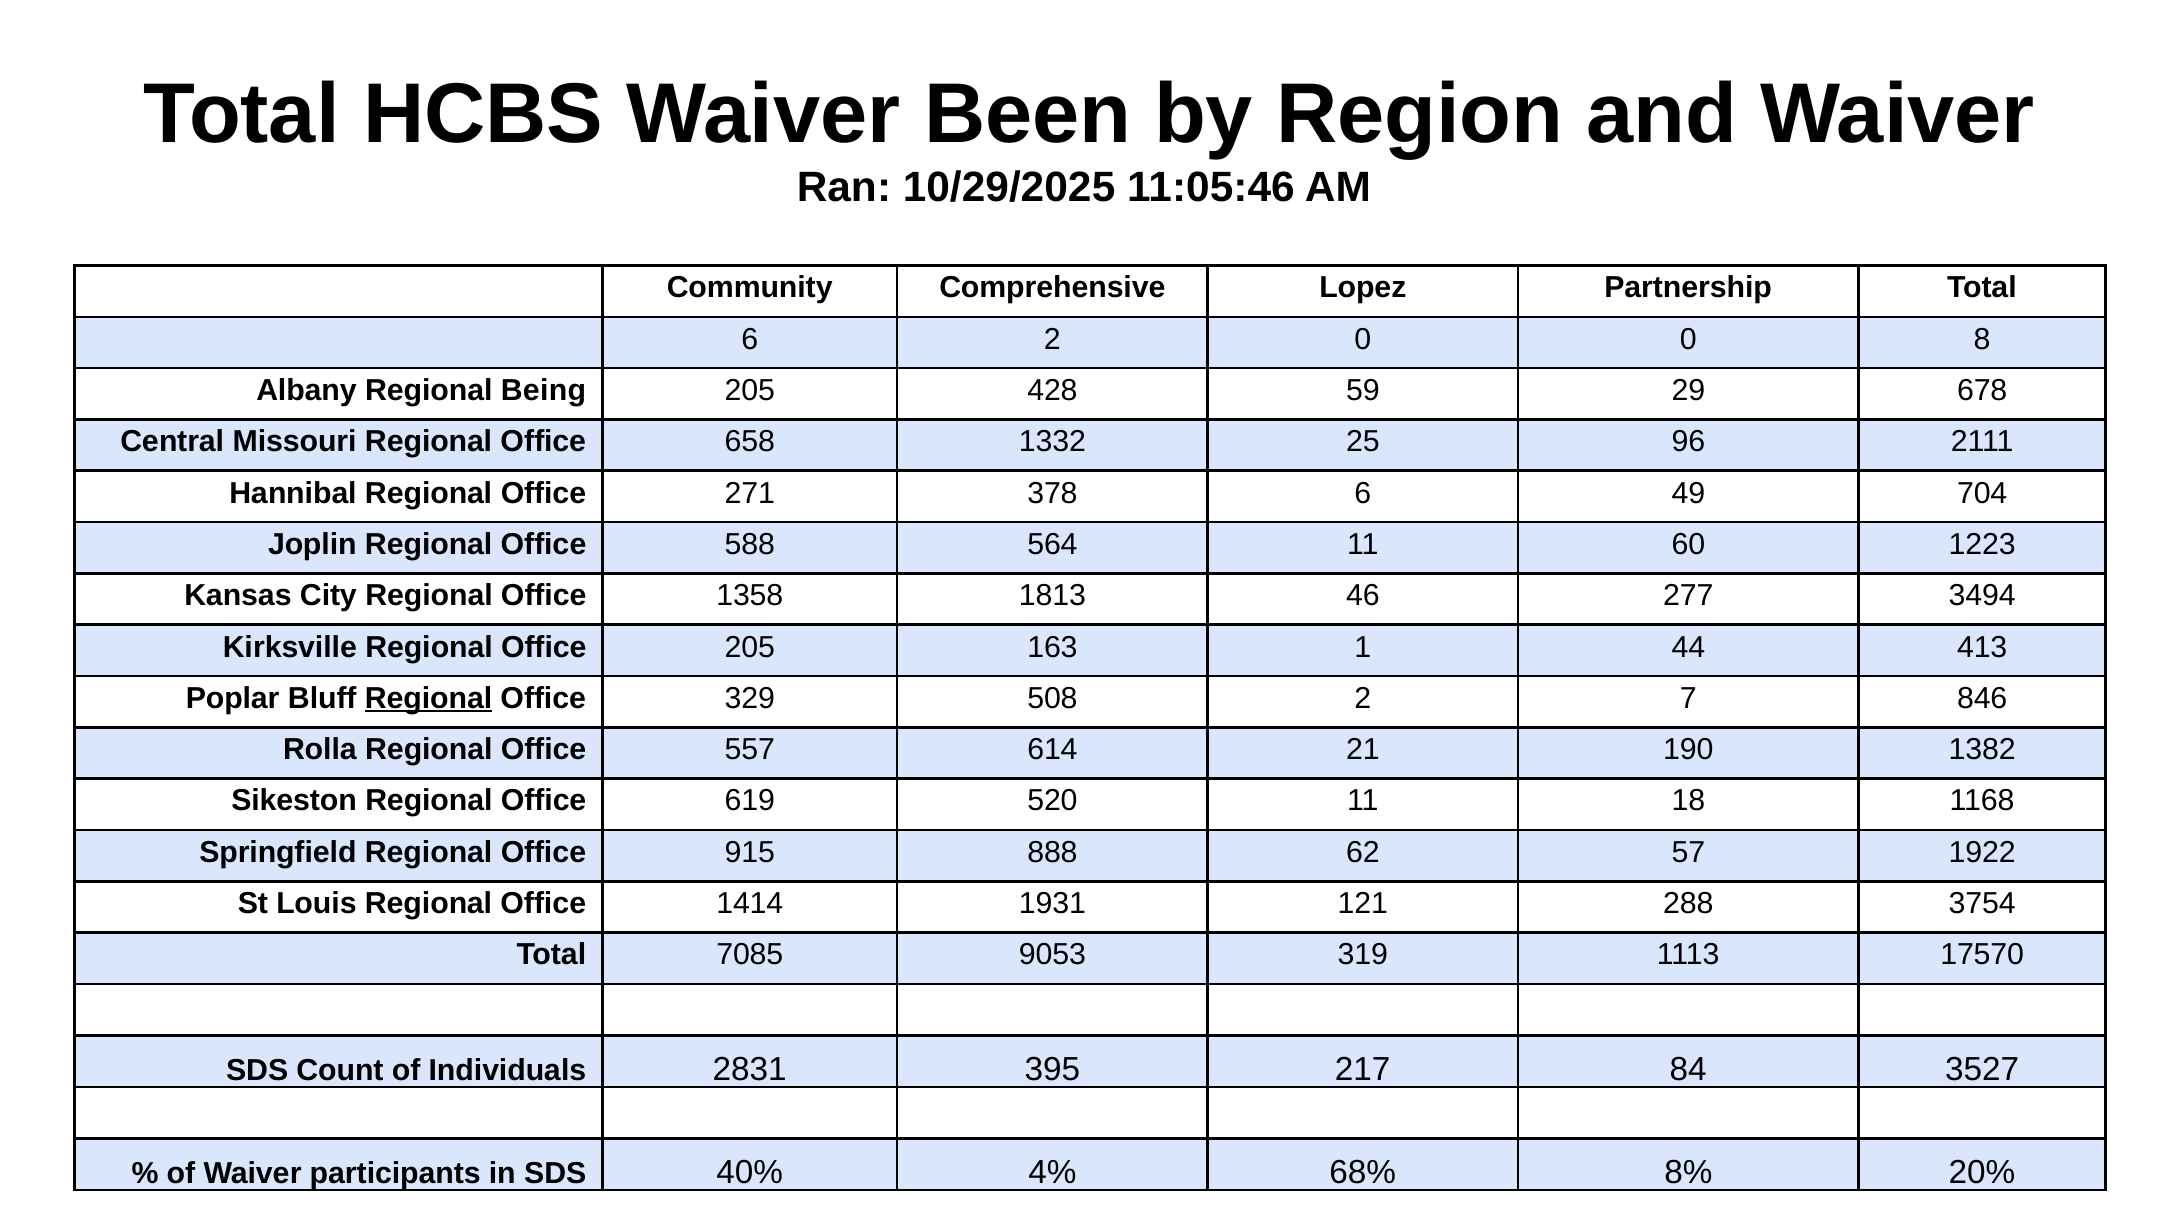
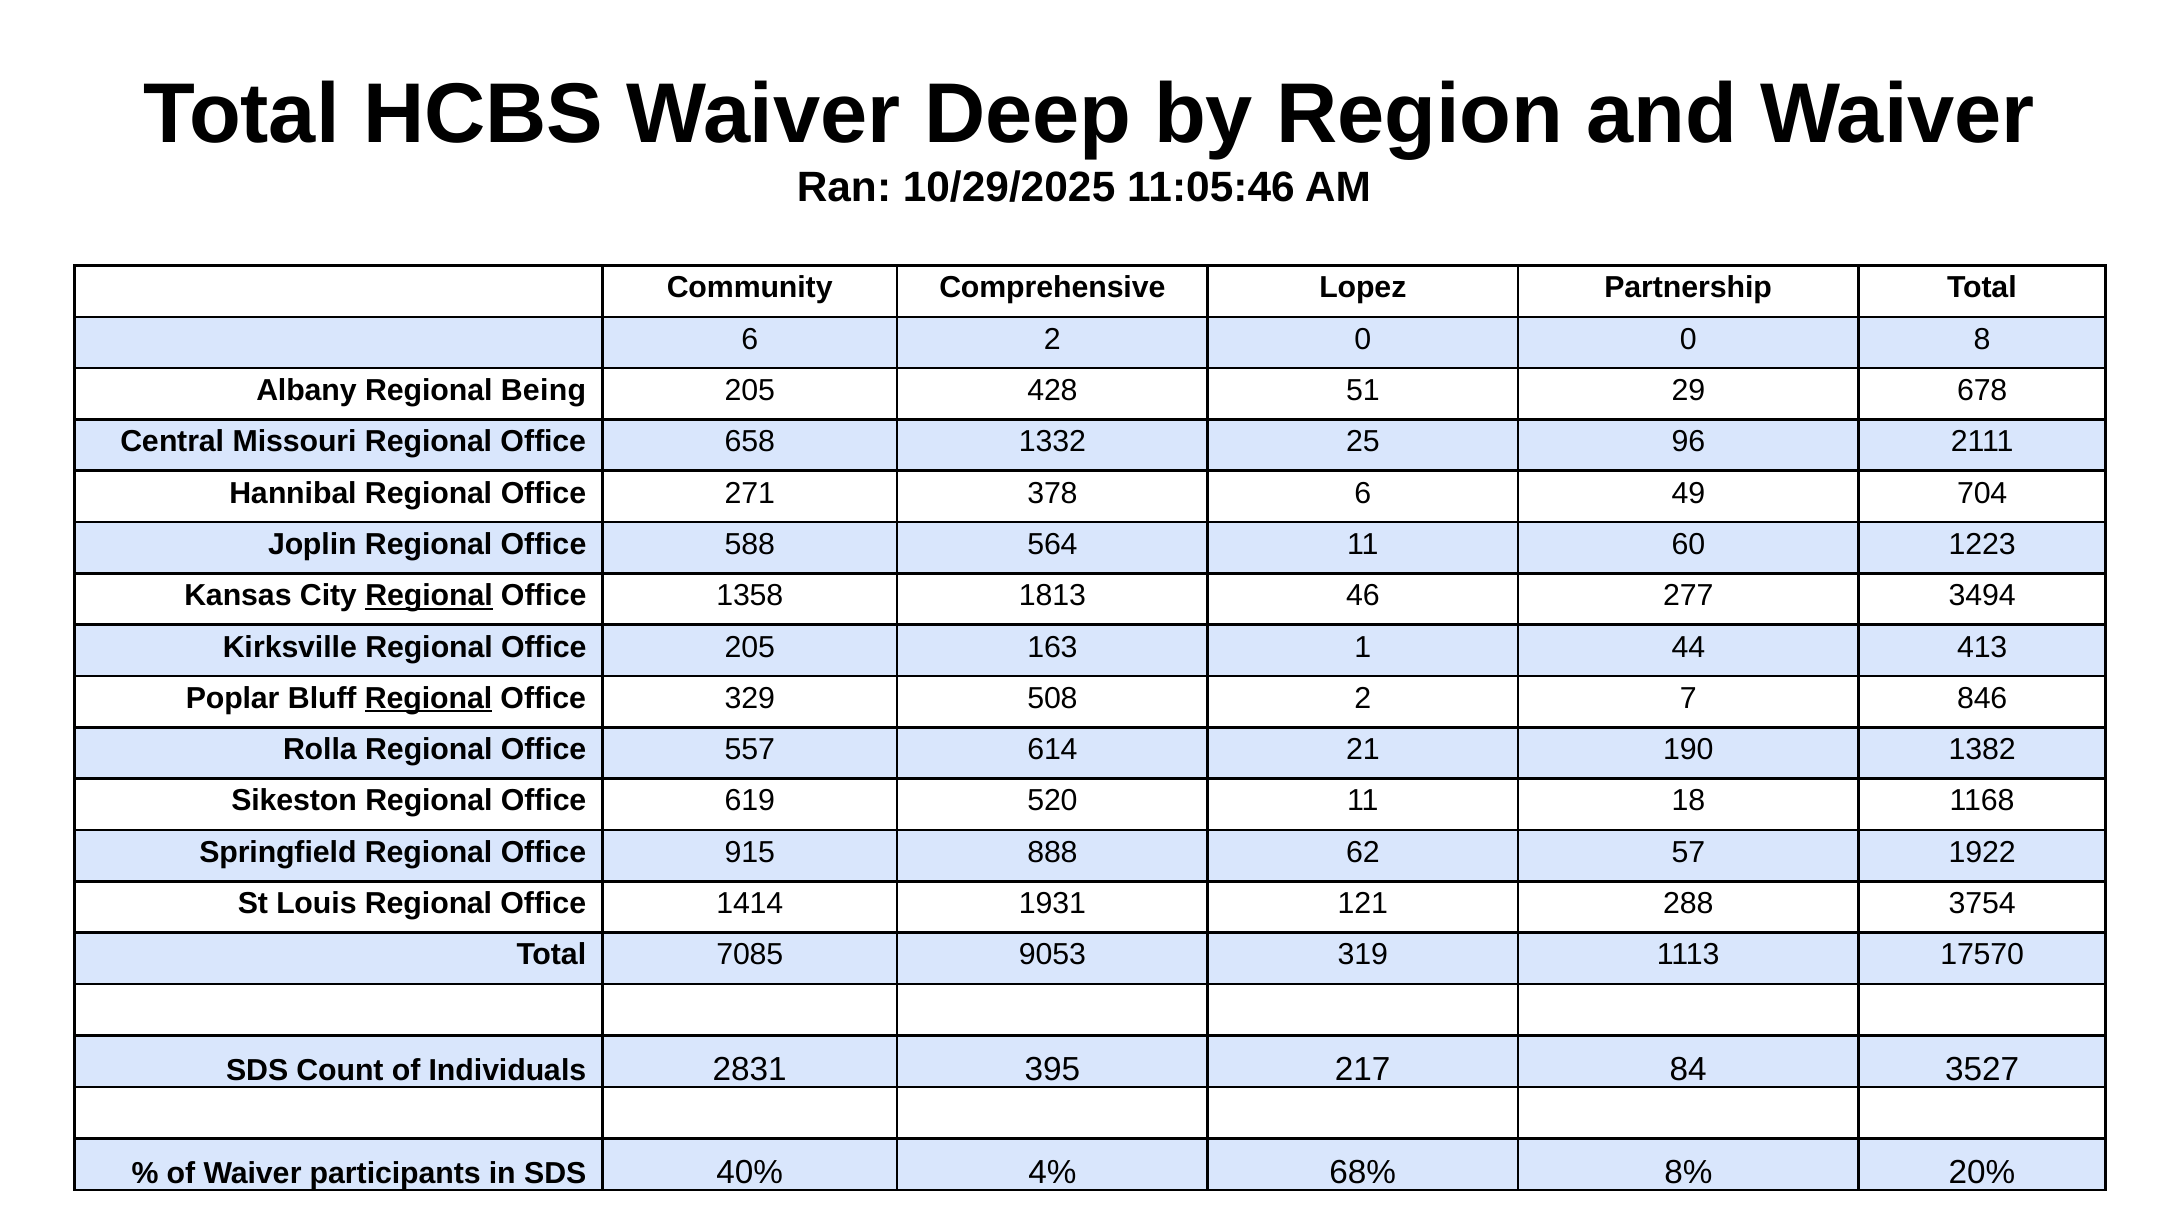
Been: Been -> Deep
59: 59 -> 51
Regional at (429, 596) underline: none -> present
